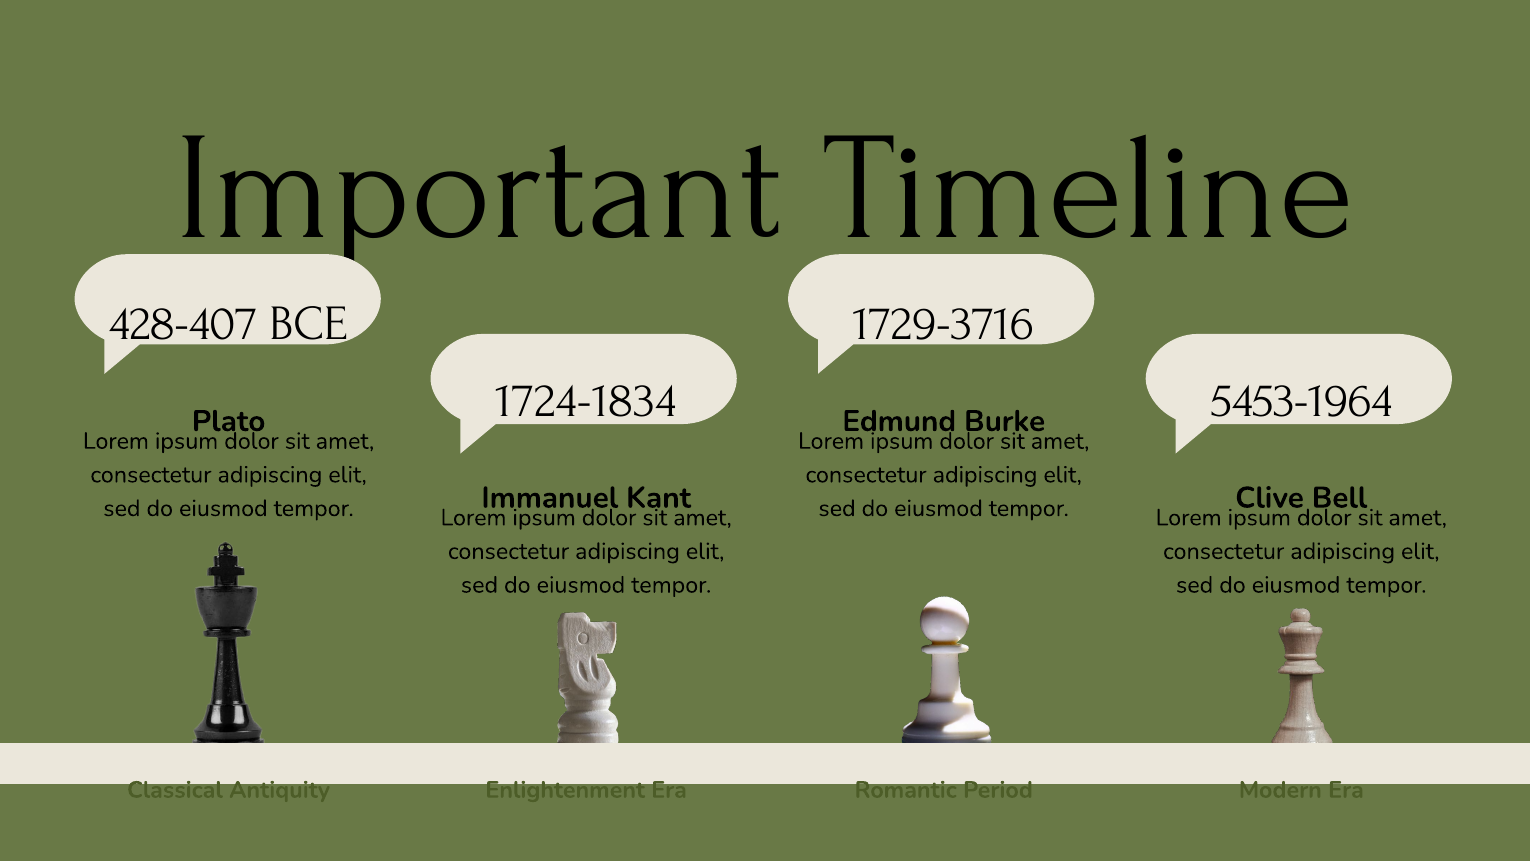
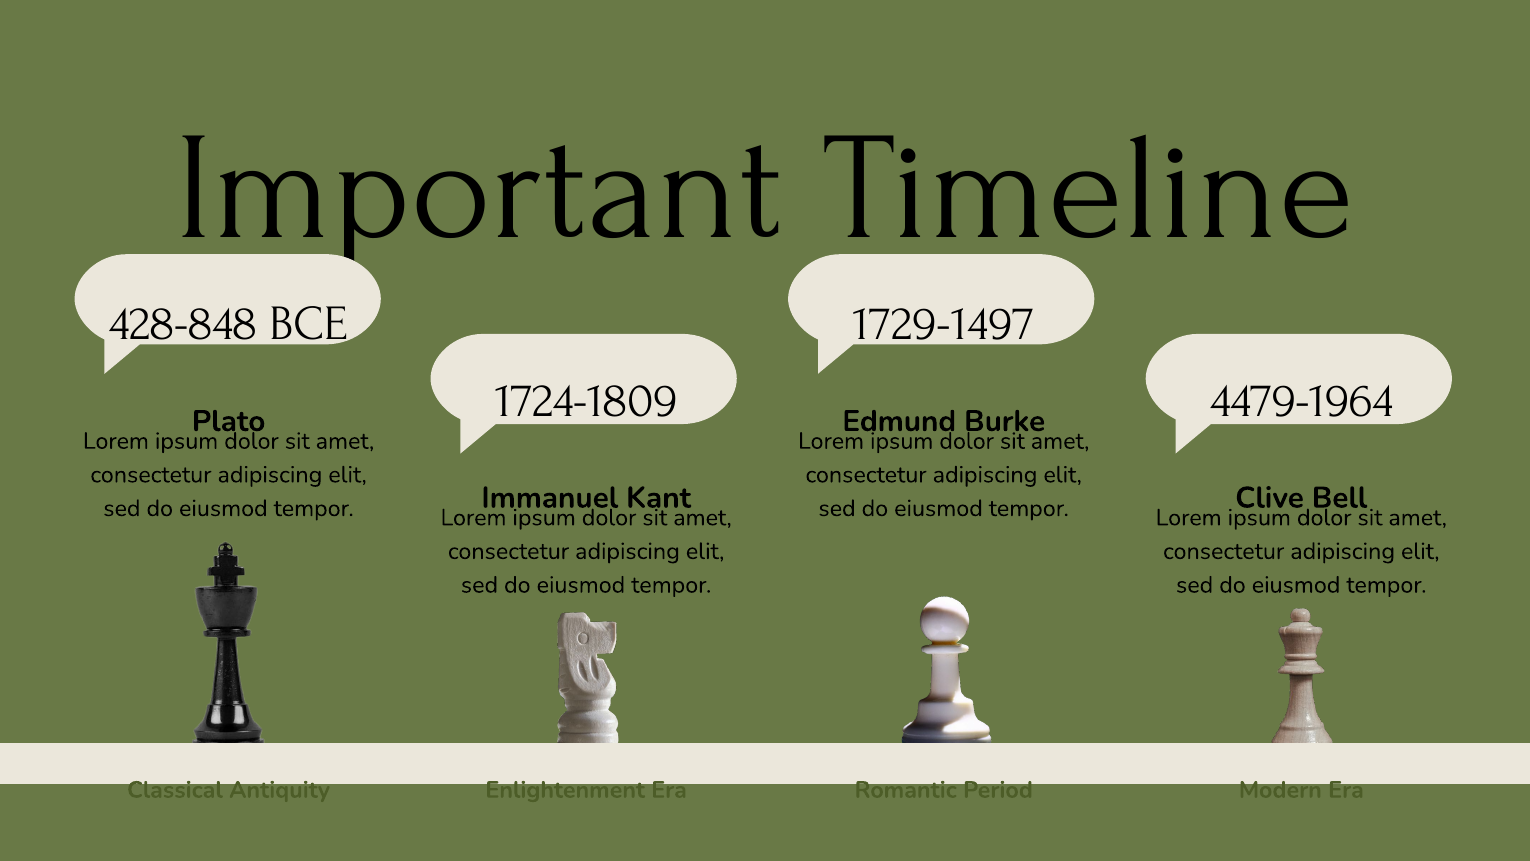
428-407: 428-407 -> 428-848
1729-3716: 1729-3716 -> 1729-1497
1724-1834: 1724-1834 -> 1724-1809
5453-1964: 5453-1964 -> 4479-1964
